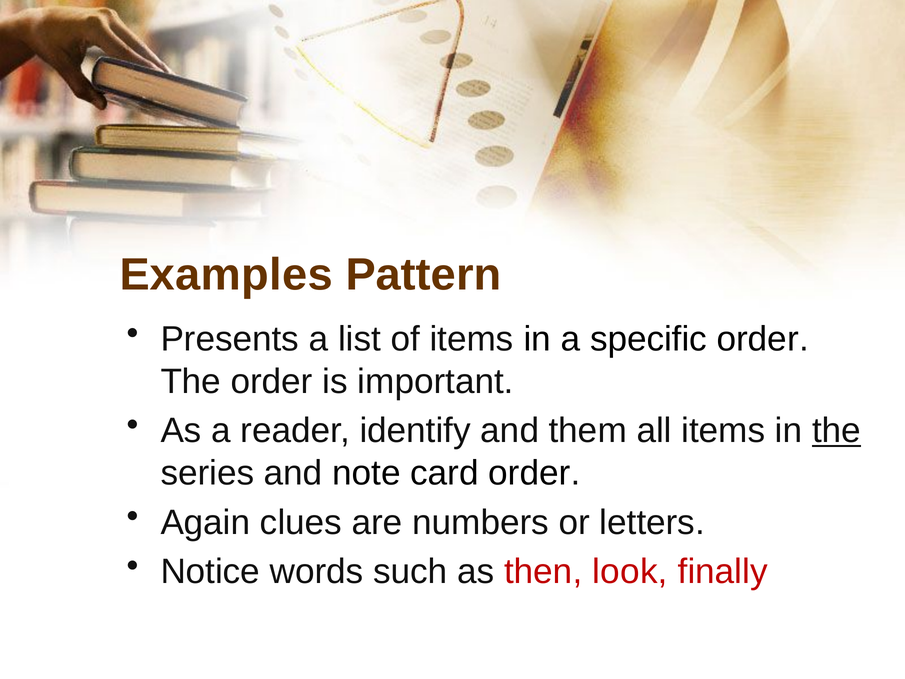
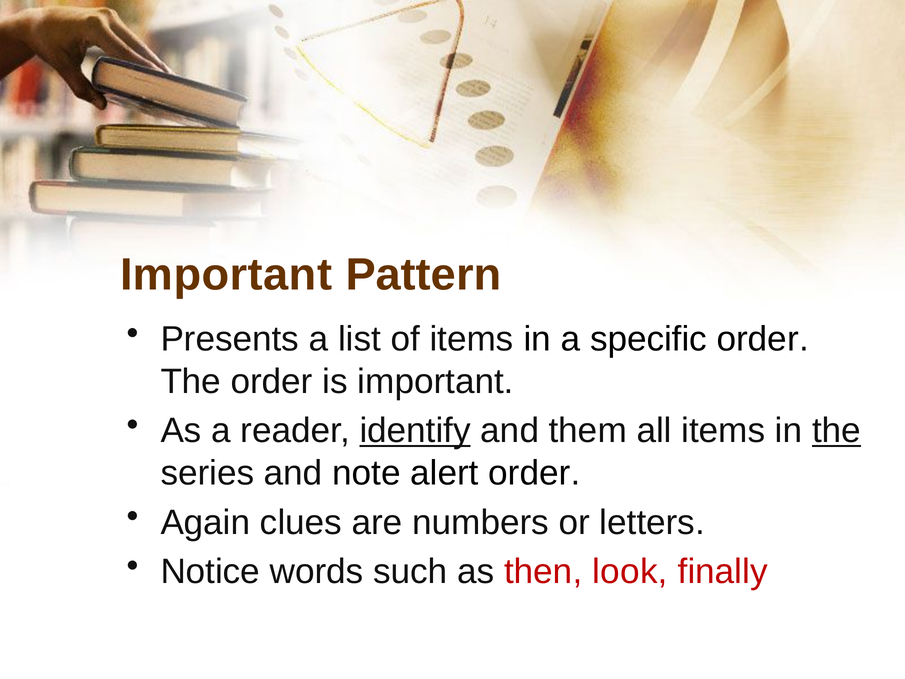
Examples at (226, 275): Examples -> Important
identify underline: none -> present
card: card -> alert
